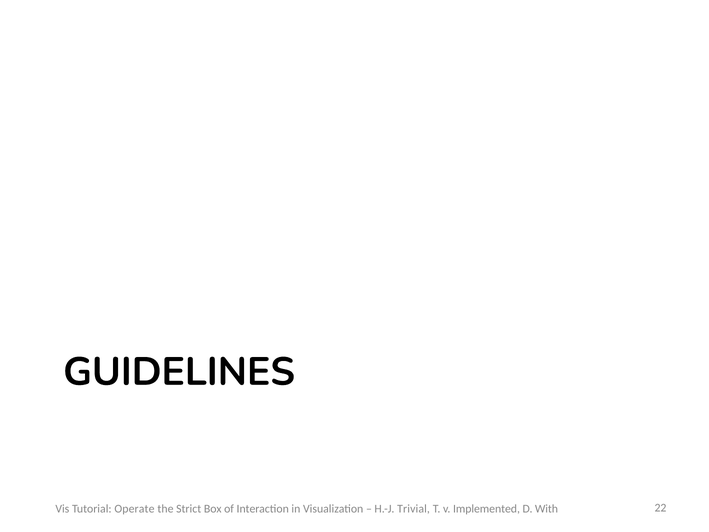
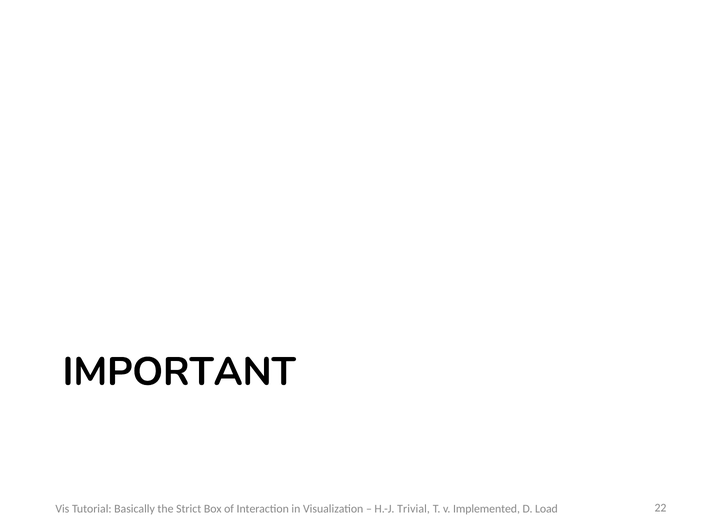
GUIDELINES: GUIDELINES -> IMPORTANT
Operate: Operate -> Basically
With: With -> Load
